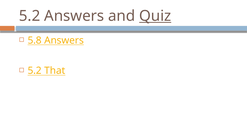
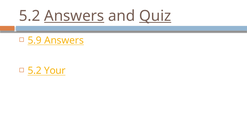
Answers at (74, 16) underline: none -> present
5.8: 5.8 -> 5.9
That: That -> Your
